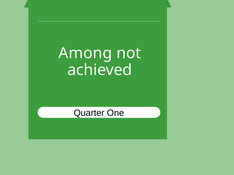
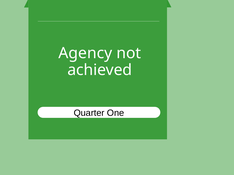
Among: Among -> Agency
